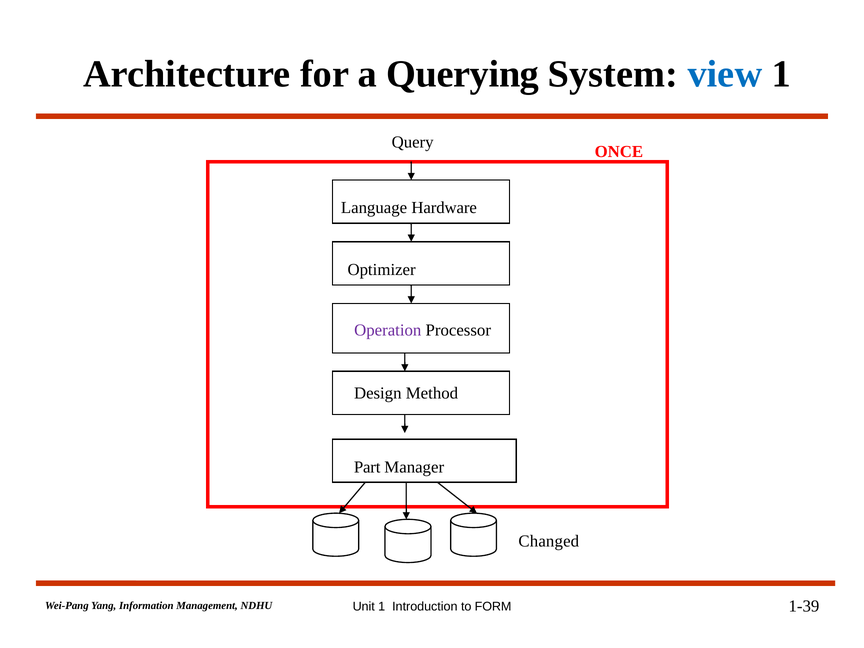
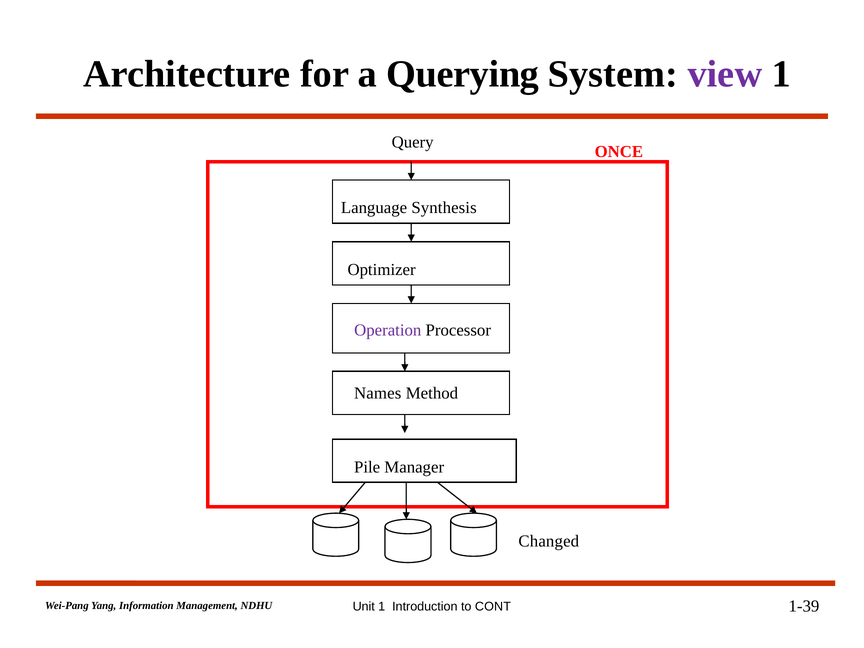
view colour: blue -> purple
Hardware: Hardware -> Synthesis
Design: Design -> Names
Part: Part -> Pile
FORM: FORM -> CONT
